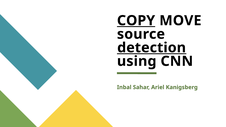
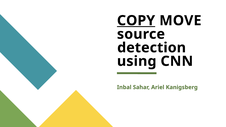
detection underline: present -> none
